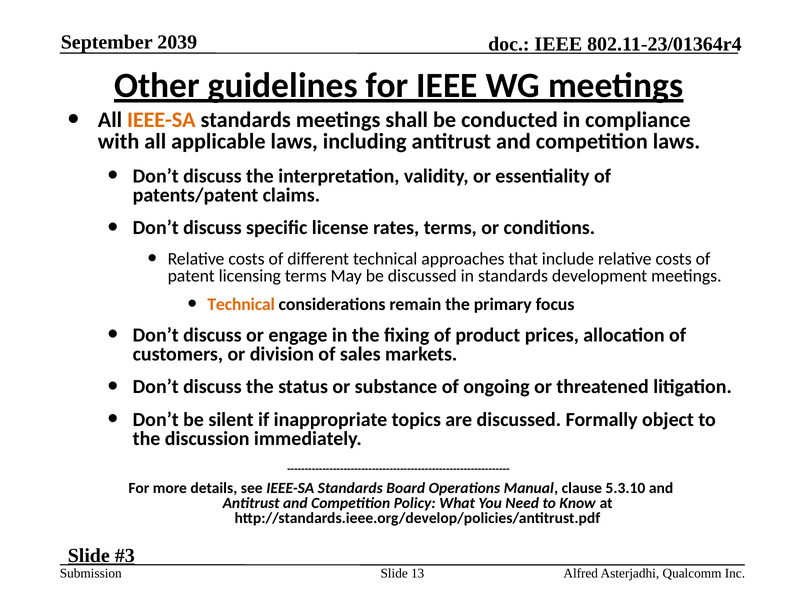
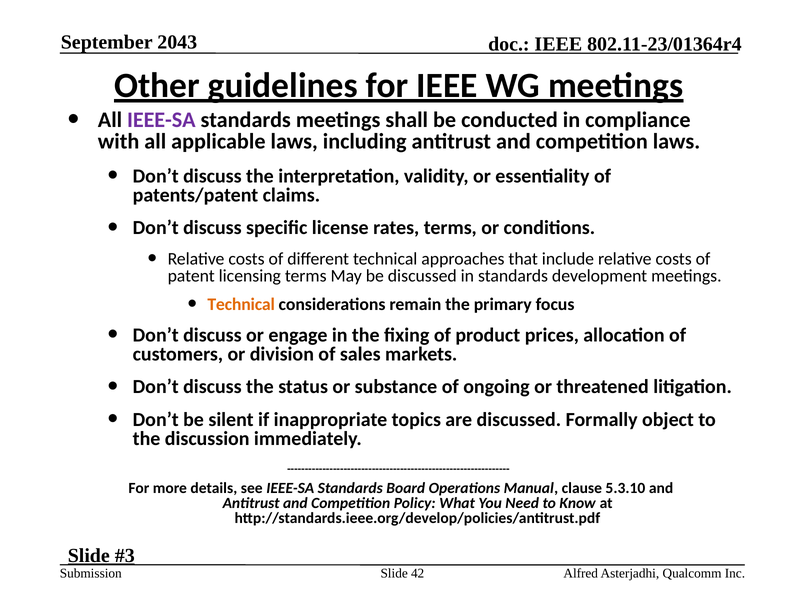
2039: 2039 -> 2043
IEEE-SA at (161, 120) colour: orange -> purple
13: 13 -> 42
